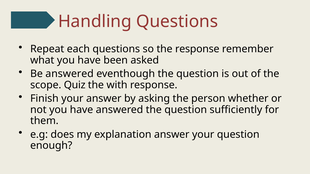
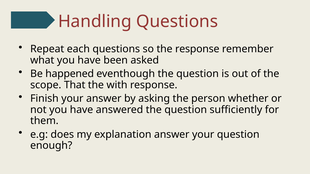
Be answered: answered -> happened
Quiz: Quiz -> That
